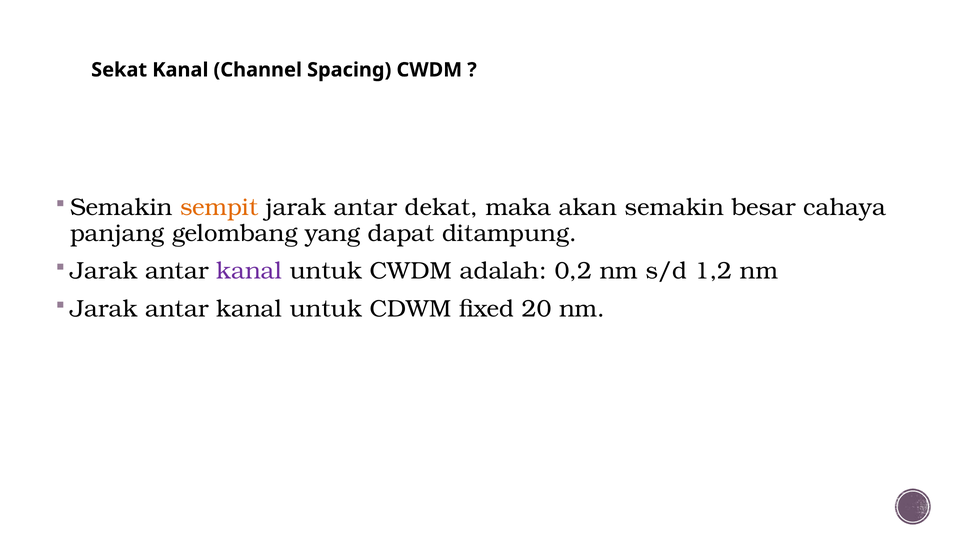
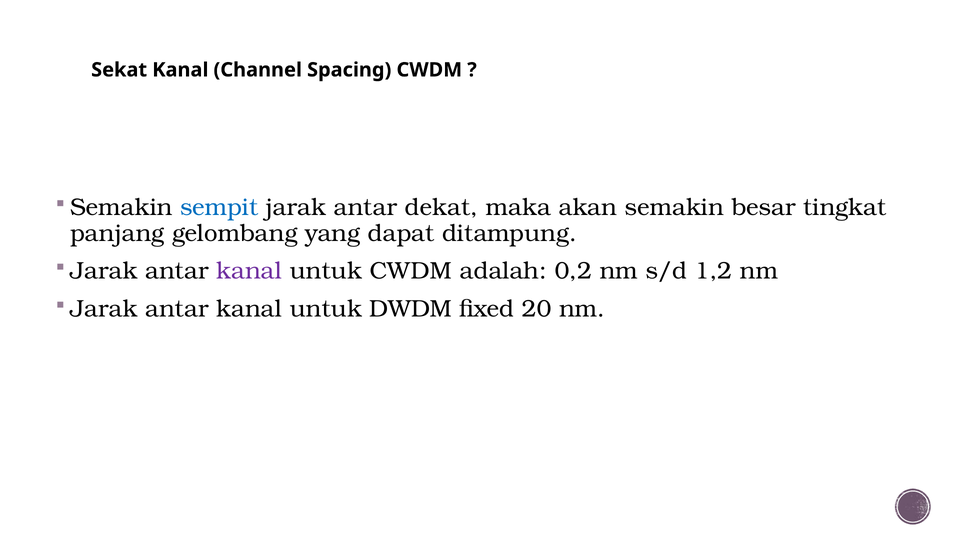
sempit colour: orange -> blue
cahaya: cahaya -> tingkat
CDWM: CDWM -> DWDM
